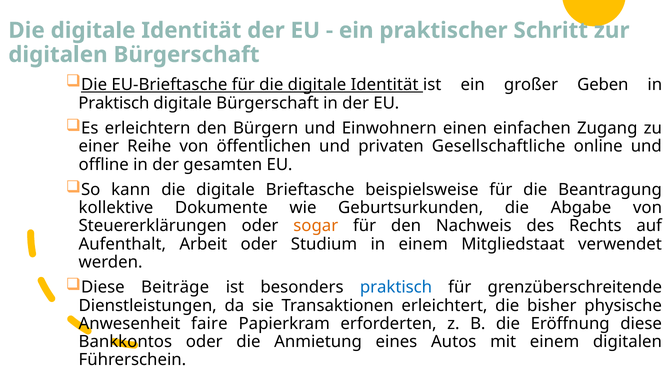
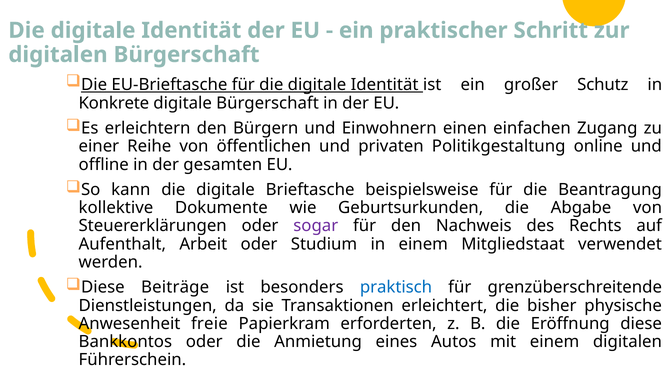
Geben: Geben -> Schutz
Praktisch at (114, 103): Praktisch -> Konkrete
Gesellschaftliche: Gesellschaftliche -> Politikgestaltung
sogar colour: orange -> purple
faire: faire -> freie
